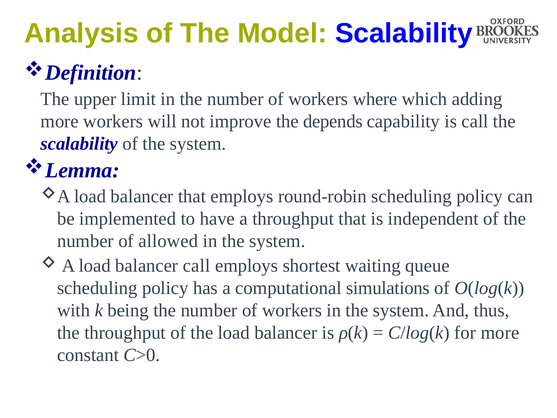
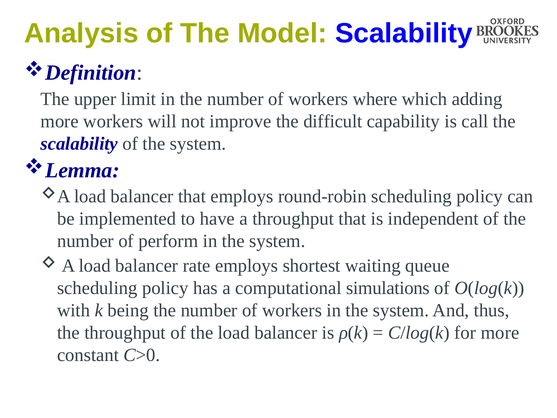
depends: depends -> difficult
allowed: allowed -> perform
balancer call: call -> rate
